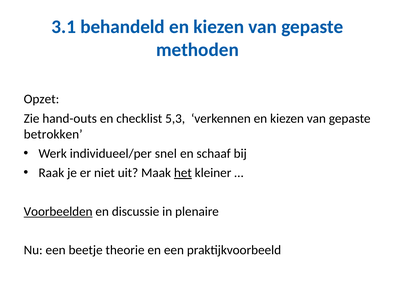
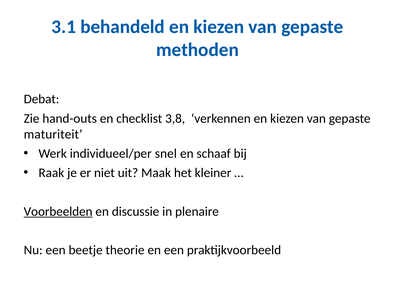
Opzet: Opzet -> Debat
5,3: 5,3 -> 3,8
betrokken: betrokken -> maturiteit
het underline: present -> none
